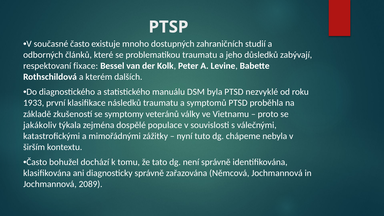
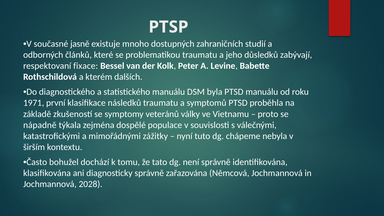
současné často: často -> jasně
PTSD nezvyklé: nezvyklé -> manuálu
1933: 1933 -> 1971
jakákoliv: jakákoliv -> nápadně
2089: 2089 -> 2028
